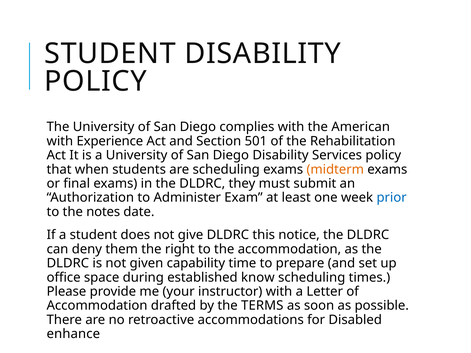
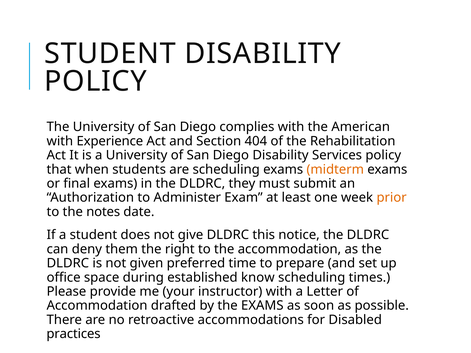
501: 501 -> 404
prior colour: blue -> orange
capability: capability -> preferred
the TERMS: TERMS -> EXAMS
enhance: enhance -> practices
